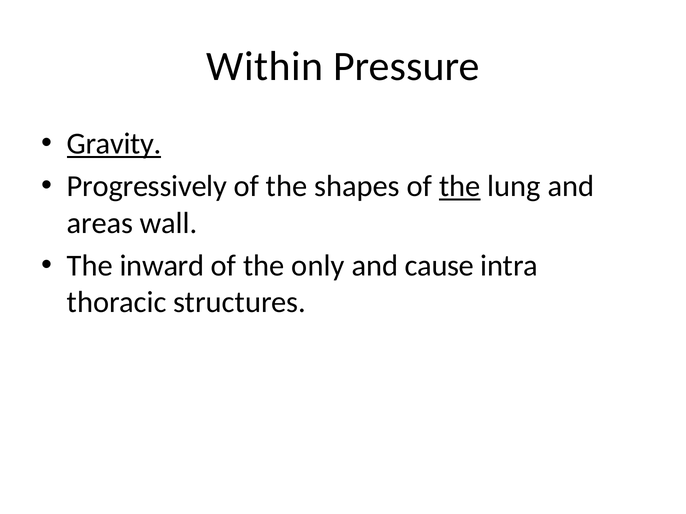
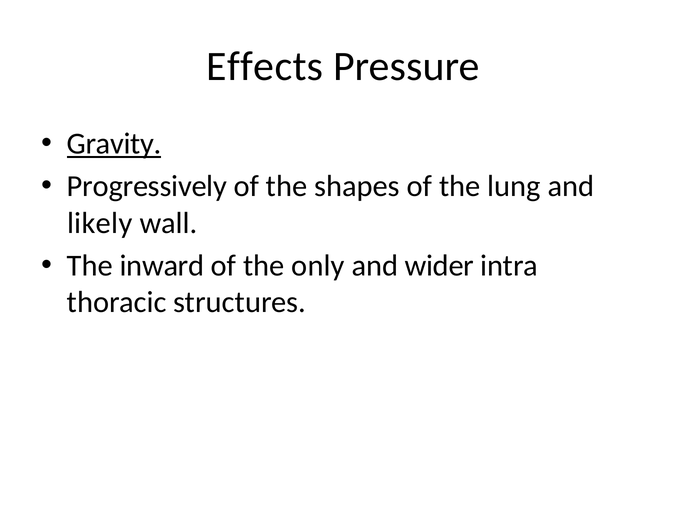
Within: Within -> Effects
the at (460, 187) underline: present -> none
areas: areas -> likely
cause: cause -> wider
